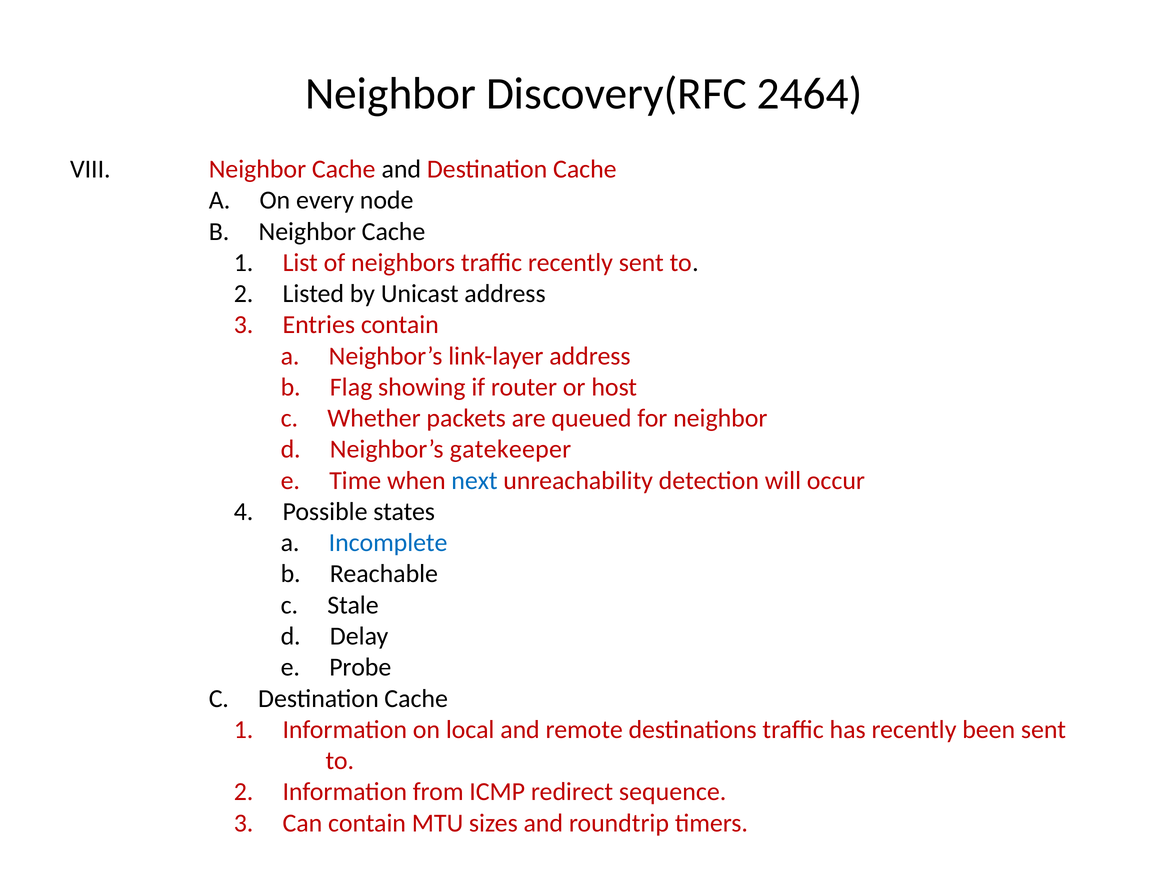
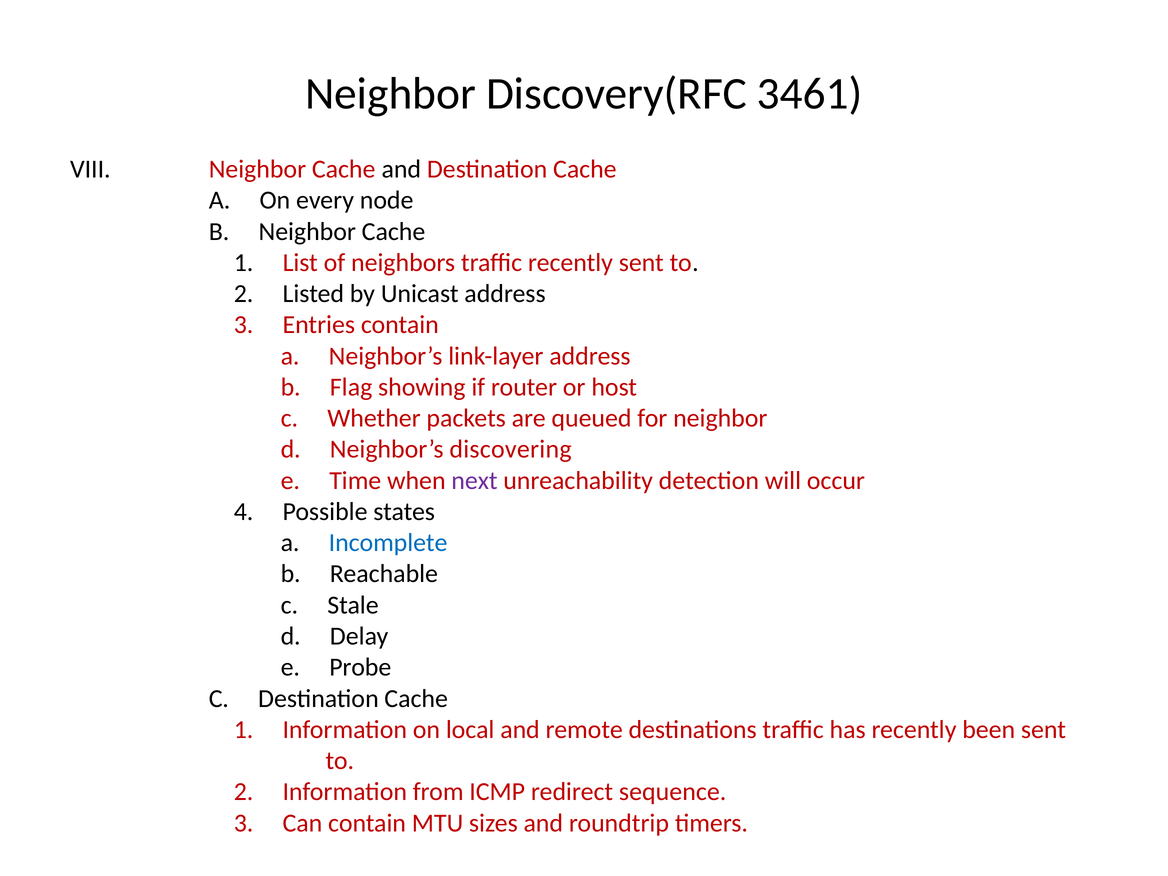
2464: 2464 -> 3461
gatekeeper: gatekeeper -> discovering
next colour: blue -> purple
